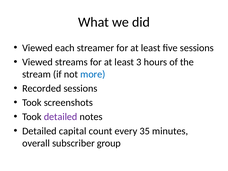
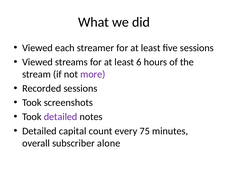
3: 3 -> 6
more colour: blue -> purple
35: 35 -> 75
group: group -> alone
